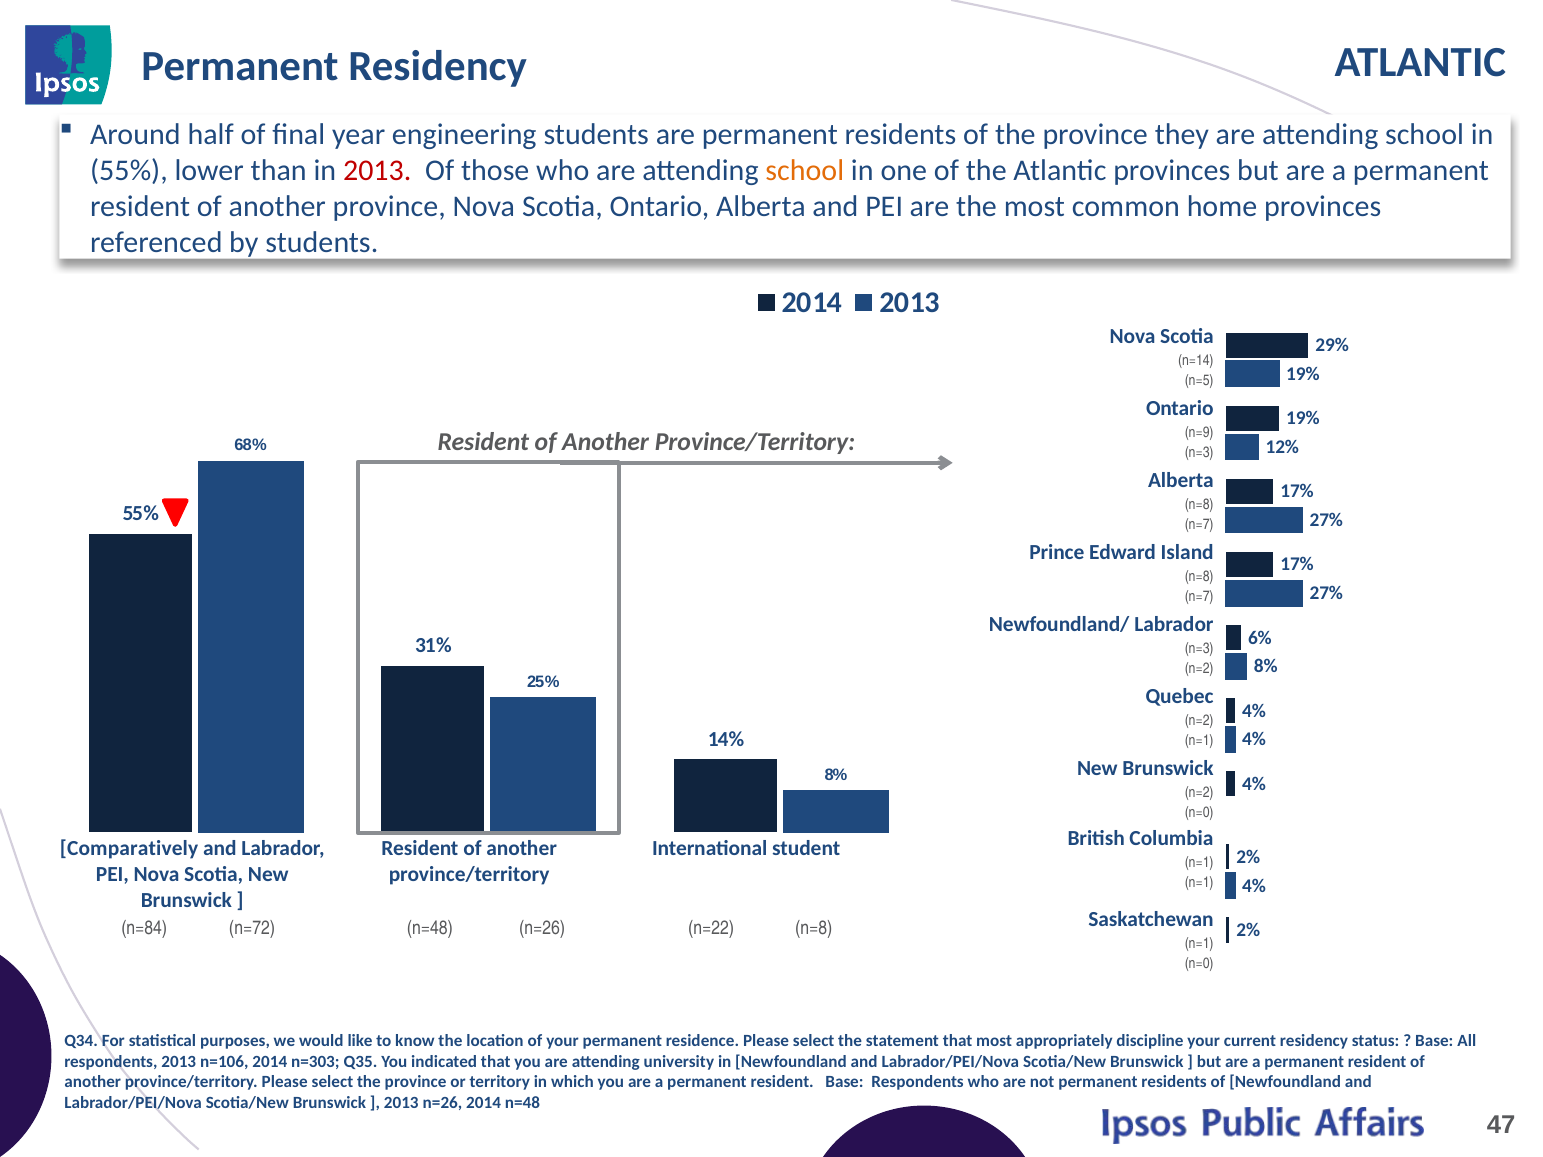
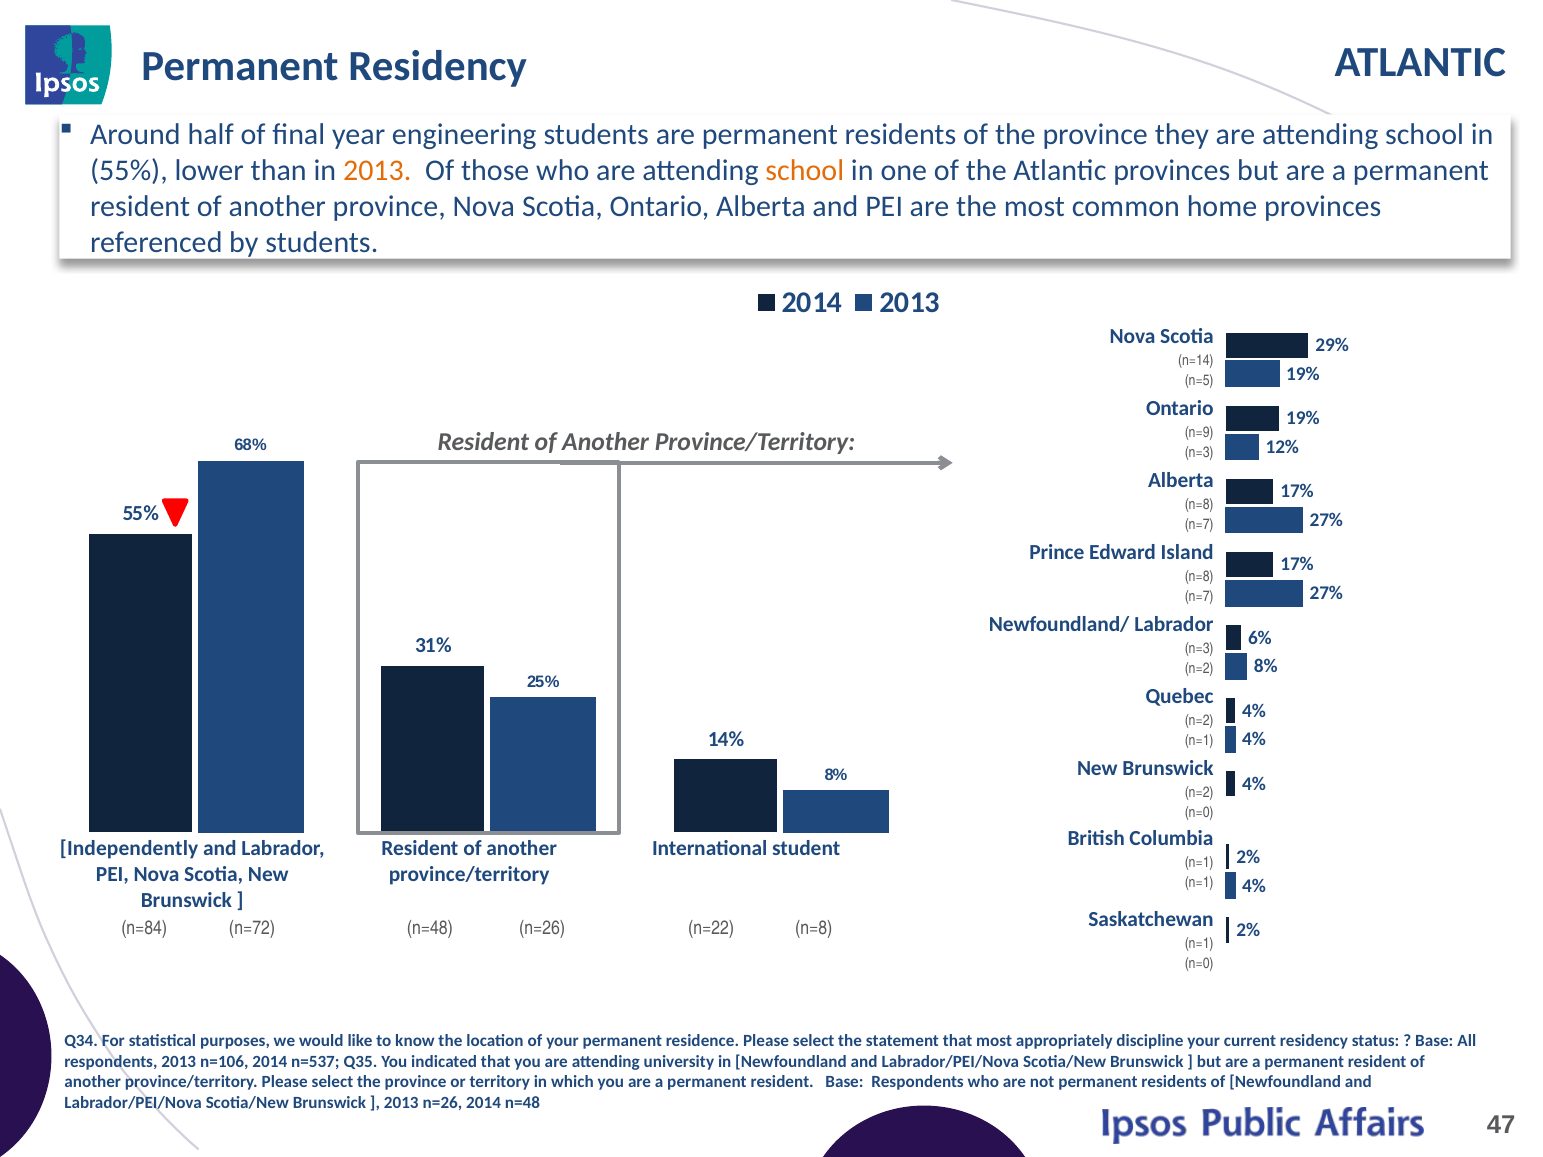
2013 at (377, 171) colour: red -> orange
Comparatively: Comparatively -> Independently
n=303: n=303 -> n=537
